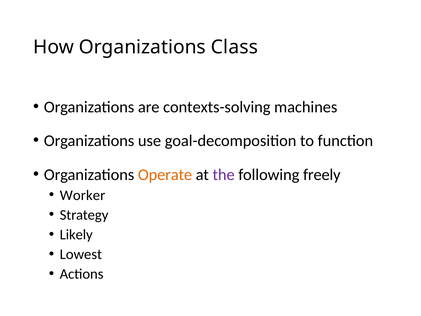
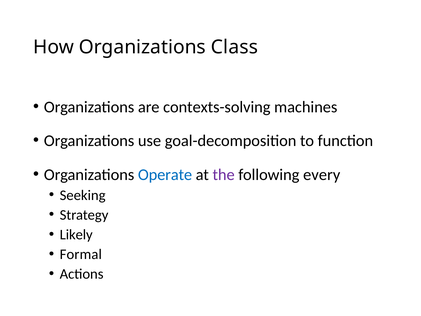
Operate colour: orange -> blue
freely: freely -> every
Worker: Worker -> Seeking
Lowest: Lowest -> Formal
